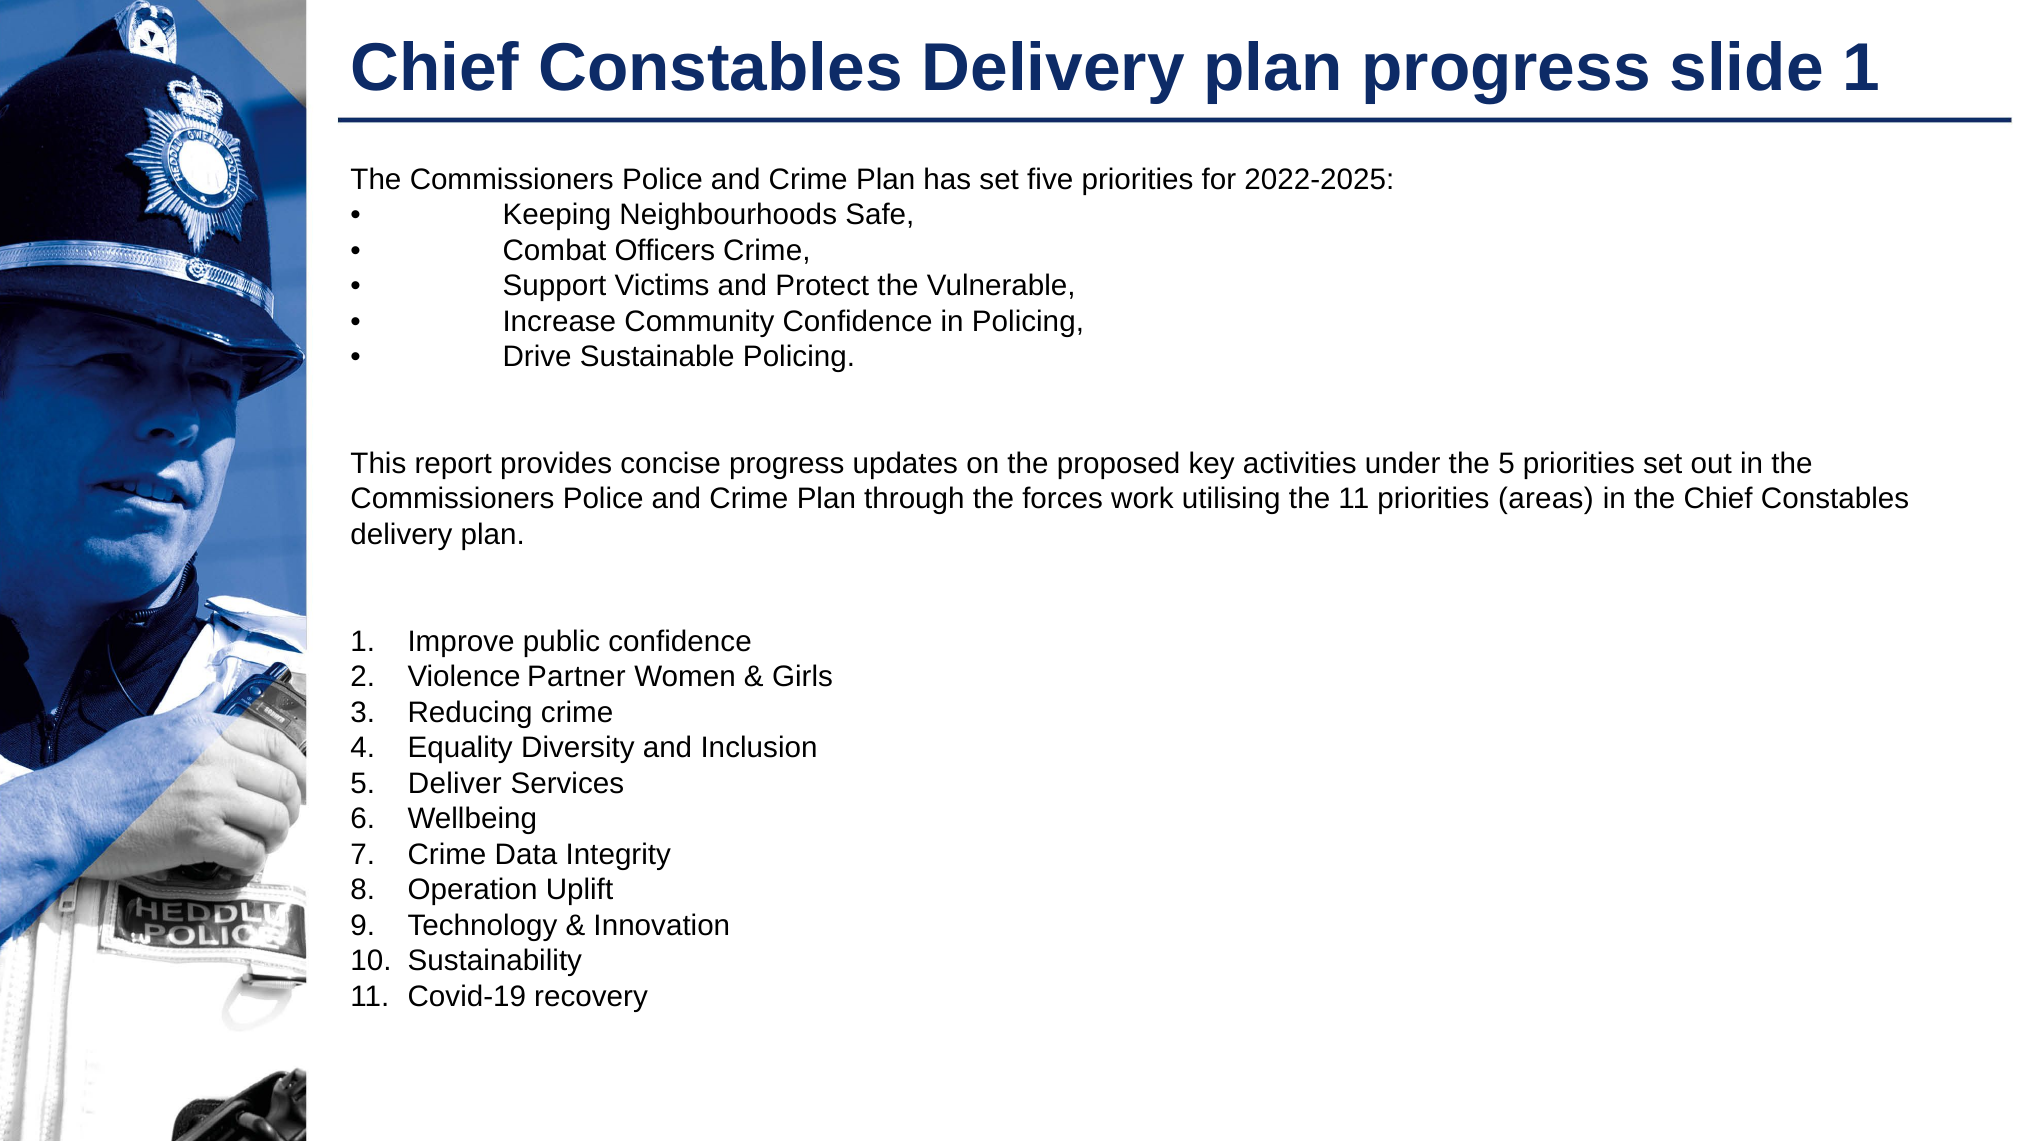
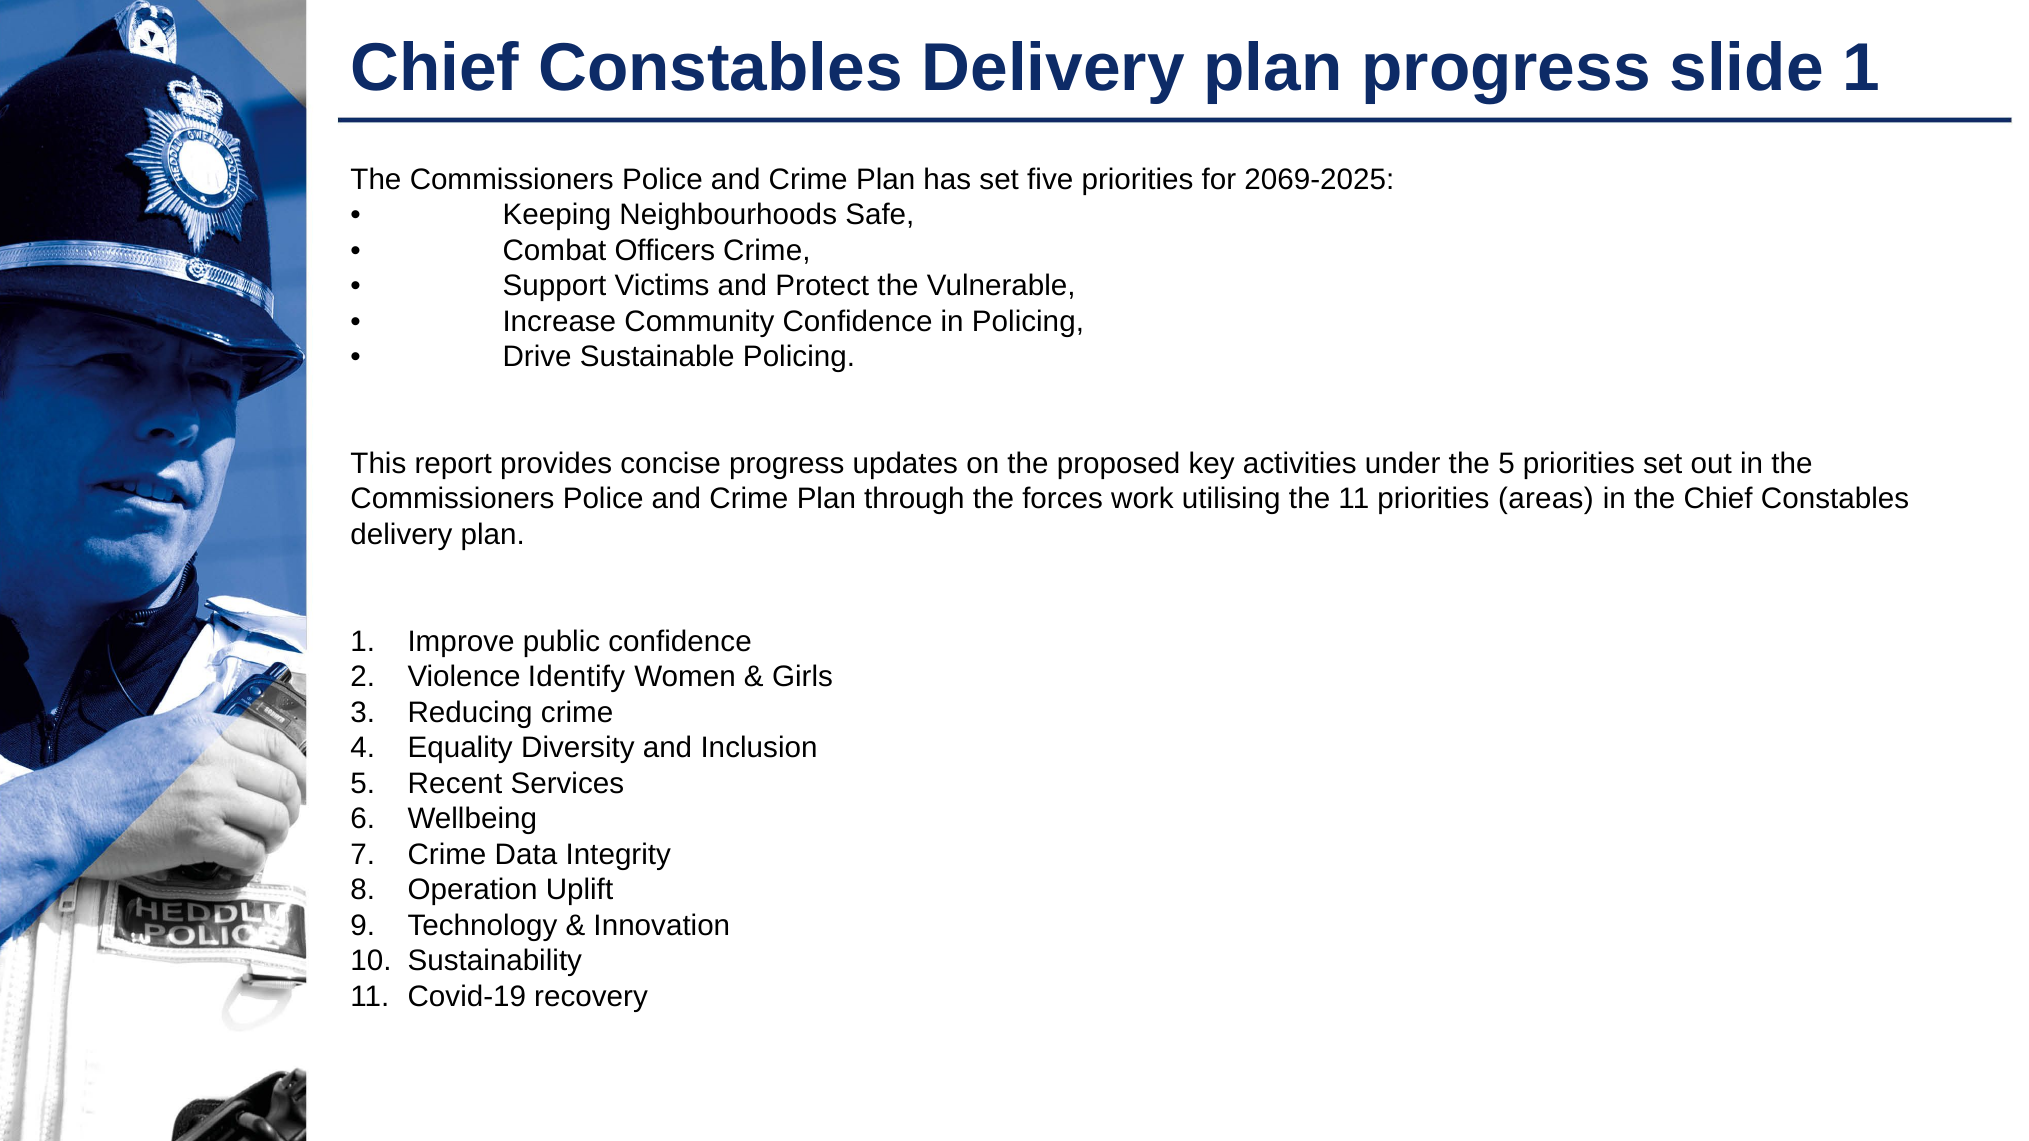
2022-2025: 2022-2025 -> 2069-2025
Partner: Partner -> Identify
Deliver: Deliver -> Recent
